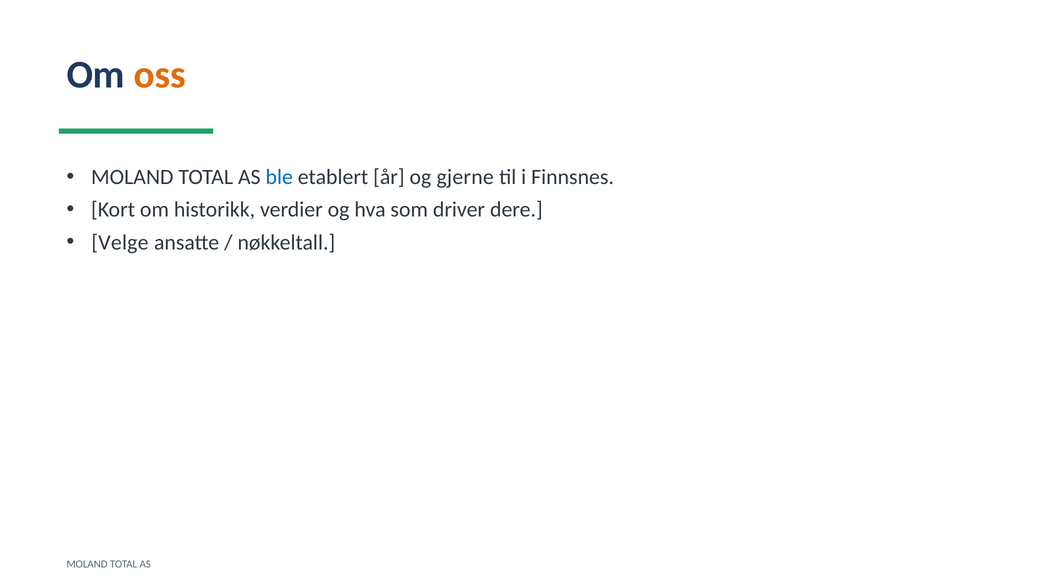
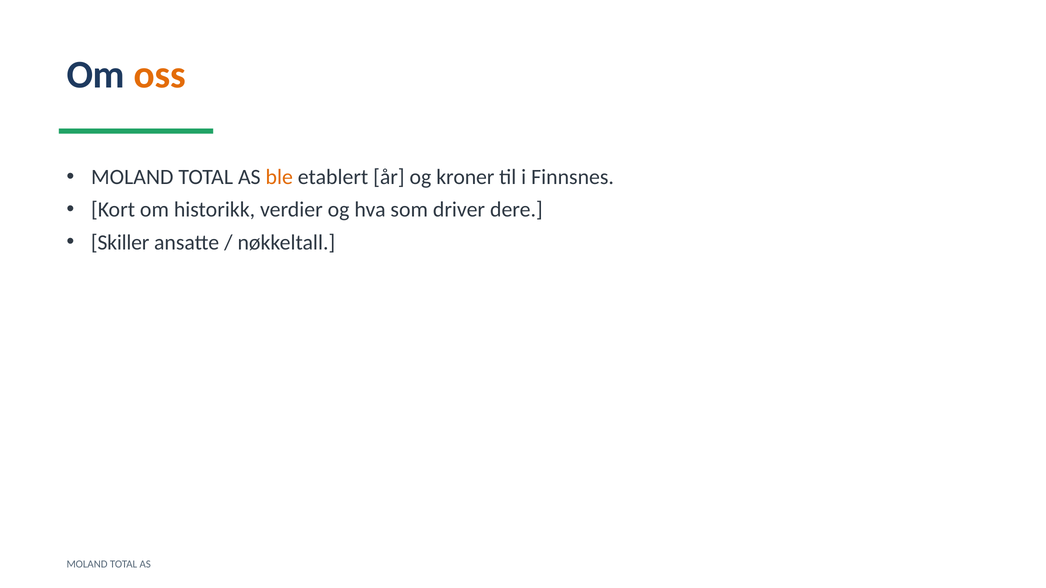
ble colour: blue -> orange
gjerne: gjerne -> kroner
Velge: Velge -> Skiller
